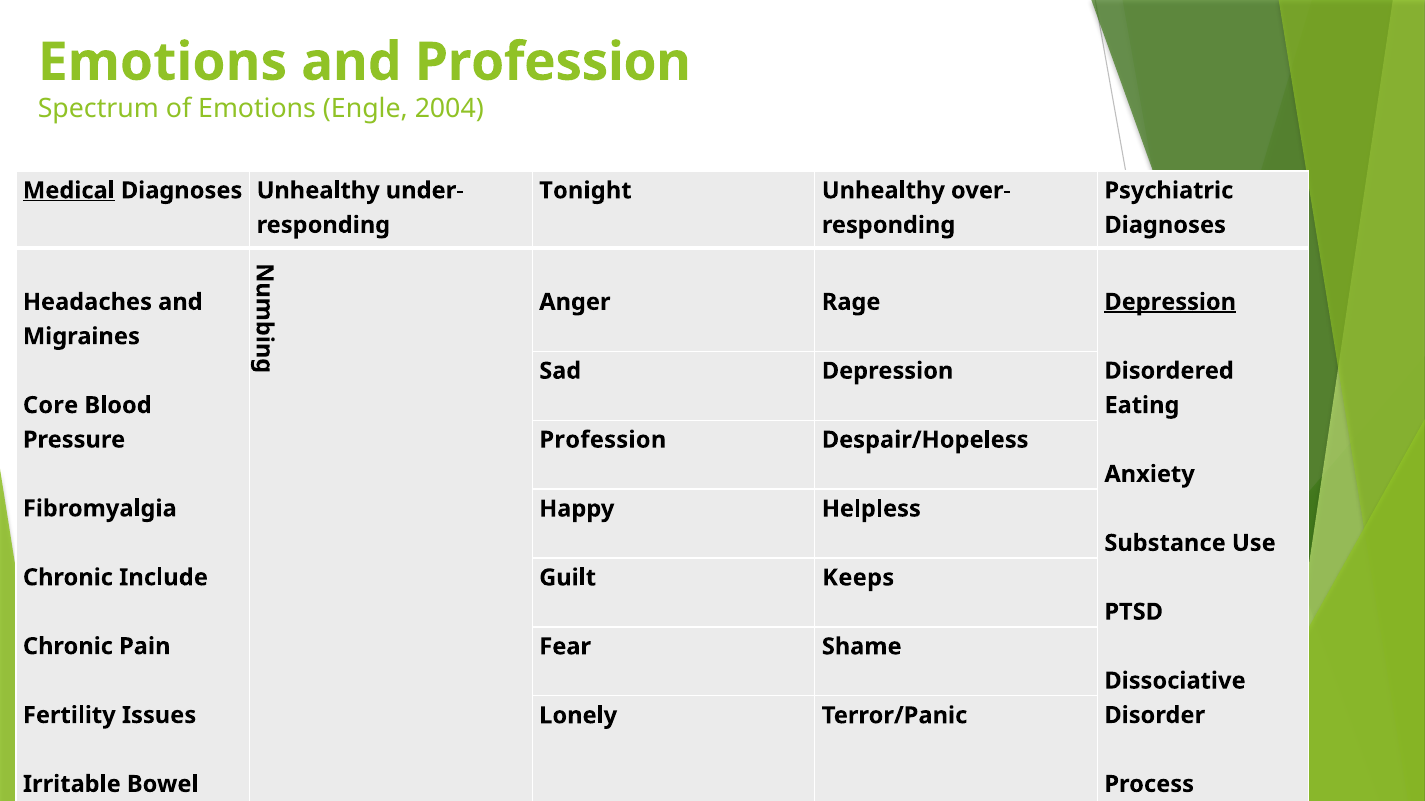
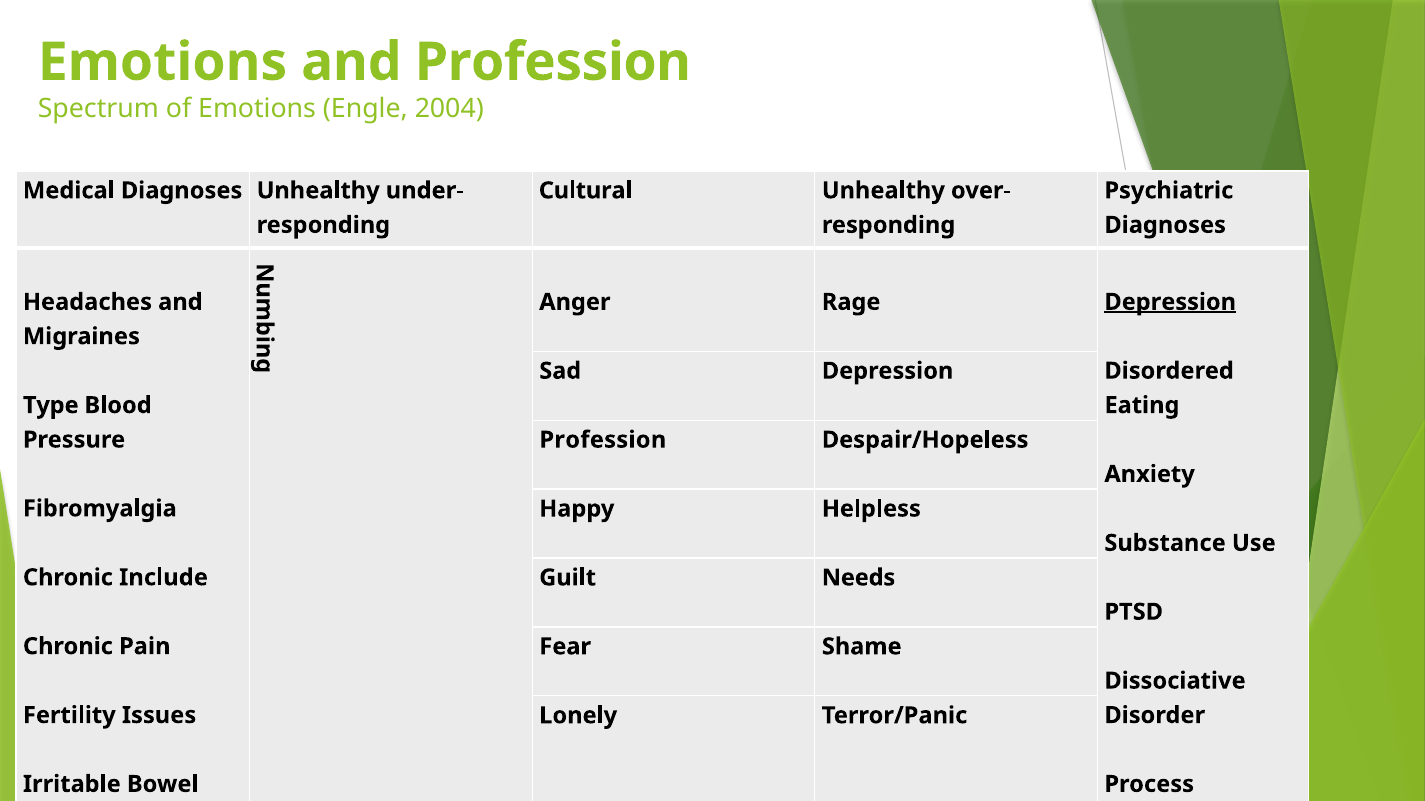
Medical underline: present -> none
Tonight: Tonight -> Cultural
Core: Core -> Type
Keeps: Keeps -> Needs
